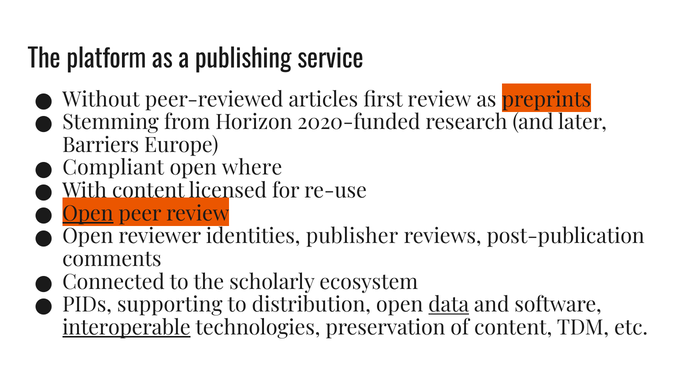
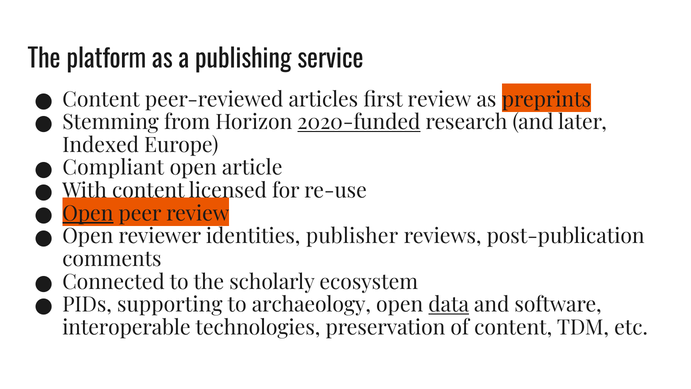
Without at (101, 99): Without -> Content
2020-funded underline: none -> present
Barriers: Barriers -> Indexed
where: where -> article
distribution: distribution -> archaeology
interoperable underline: present -> none
